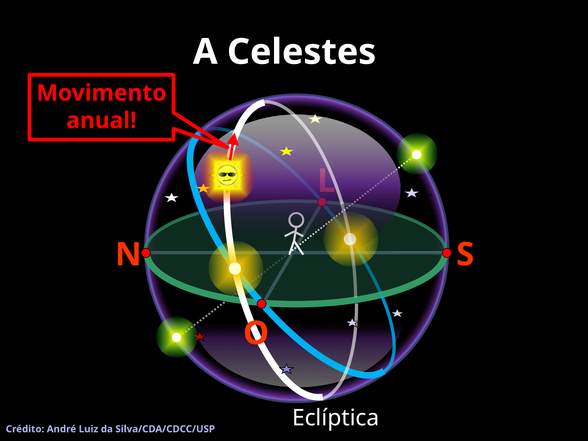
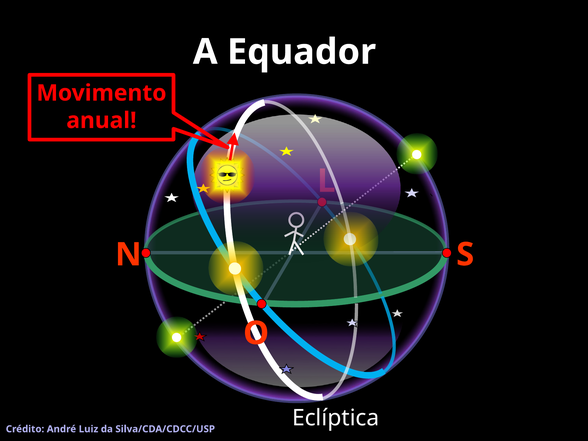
Celestes: Celestes -> Equador
